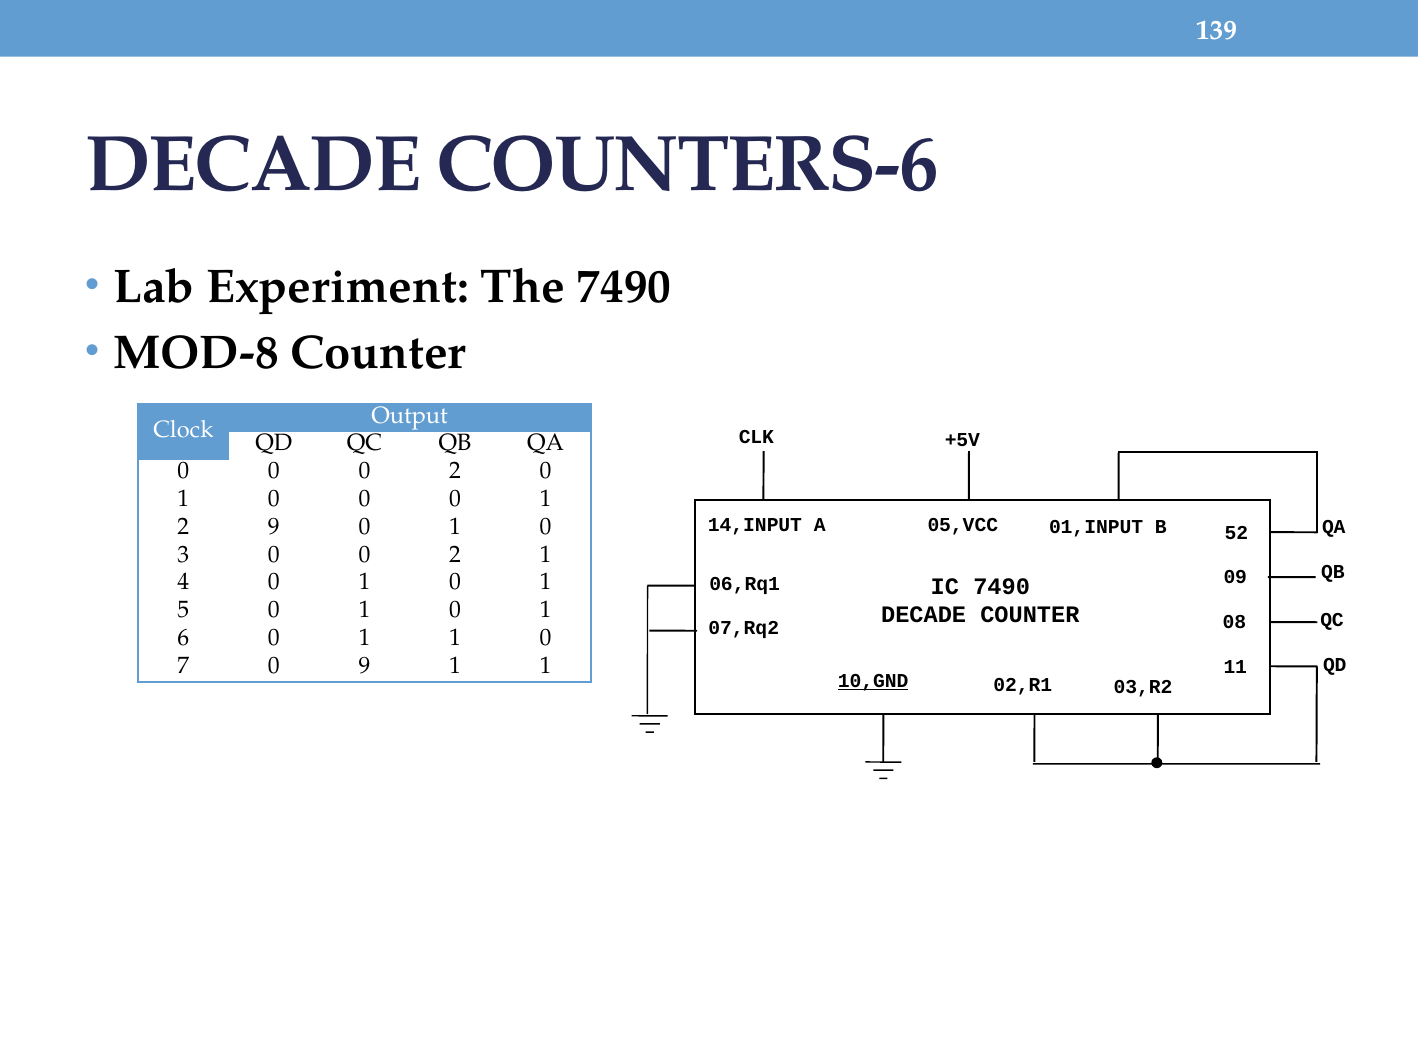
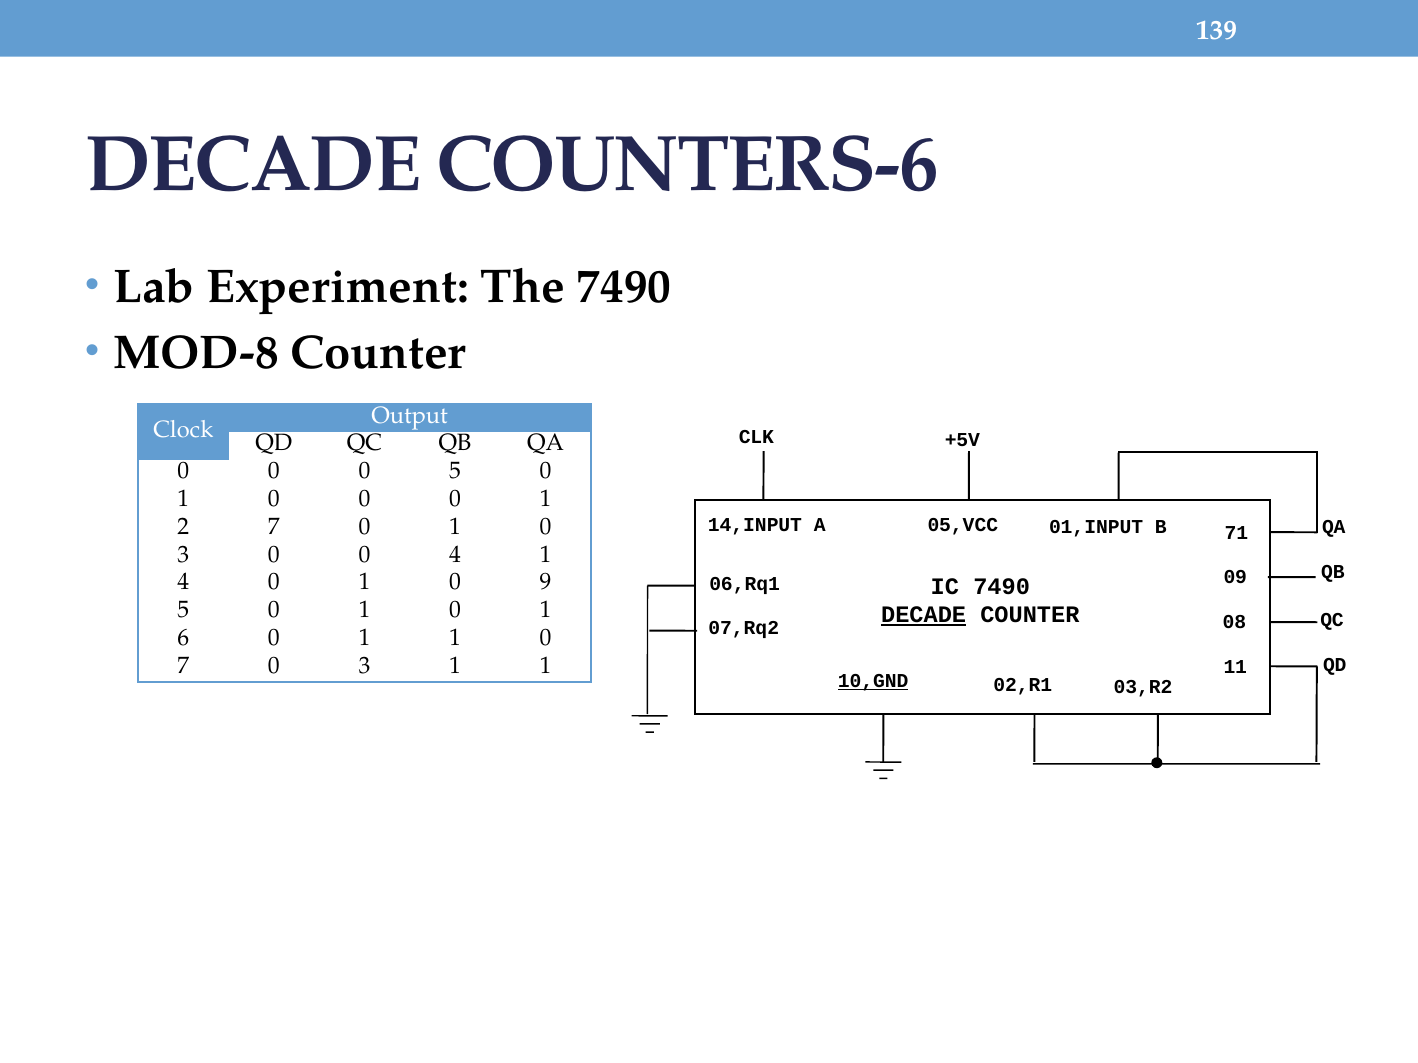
0 0 0 2: 2 -> 5
52: 52 -> 71
2 9: 9 -> 7
3 0 0 2: 2 -> 4
1 at (546, 582): 1 -> 9
DECADE at (924, 615) underline: none -> present
7 0 9: 9 -> 3
